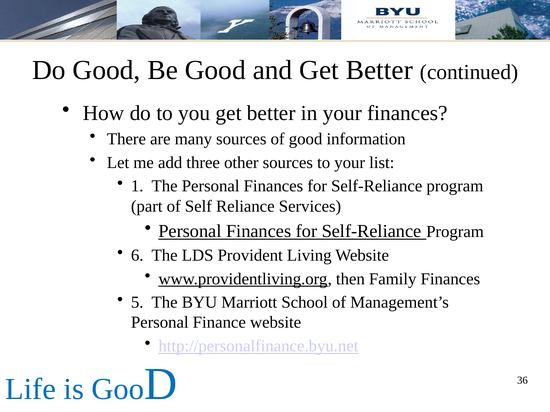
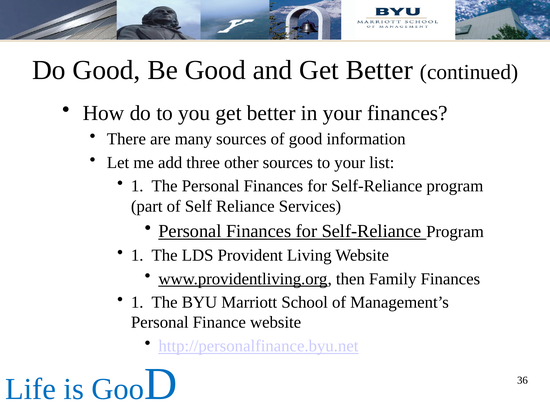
6 at (137, 256): 6 -> 1
5 at (137, 303): 5 -> 1
